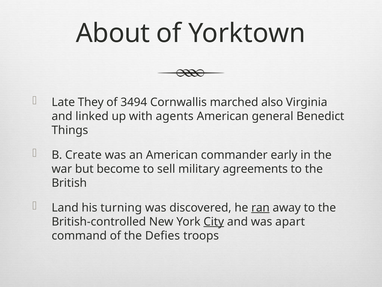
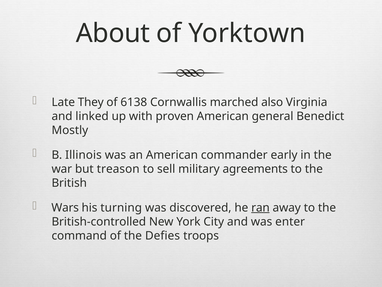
3494: 3494 -> 6138
agents: agents -> proven
Things: Things -> Mostly
Create: Create -> Illinois
become: become -> treason
Land: Land -> Wars
City underline: present -> none
apart: apart -> enter
